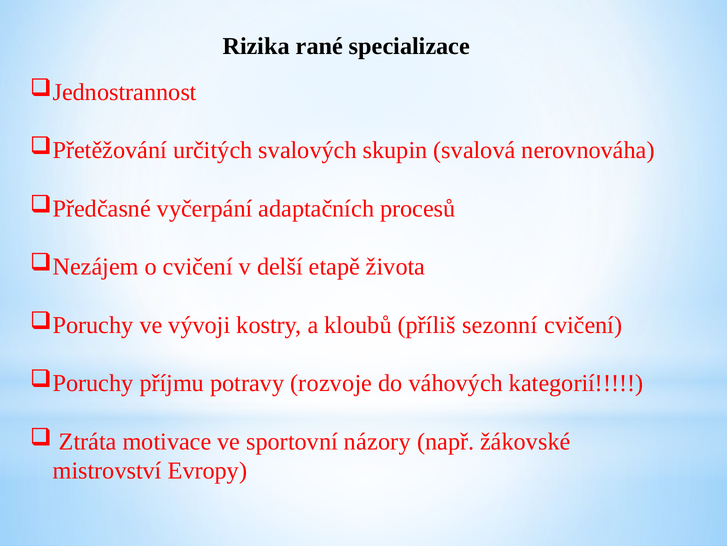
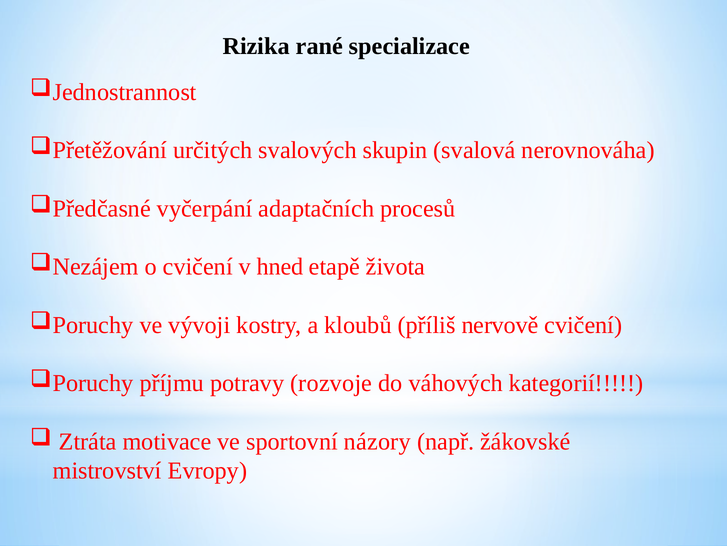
delší: delší -> hned
sezonní: sezonní -> nervově
